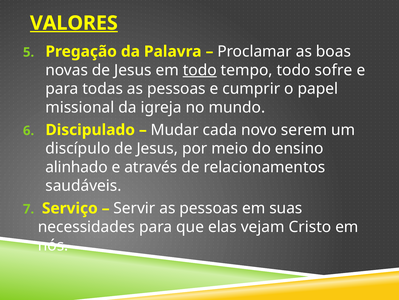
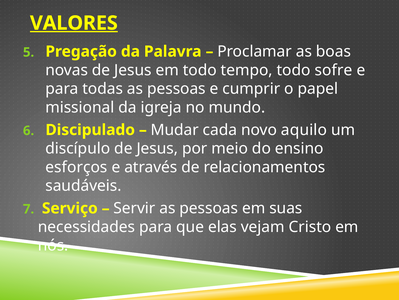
todo at (200, 70) underline: present -> none
serem: serem -> aquilo
alinhado: alinhado -> esforços
